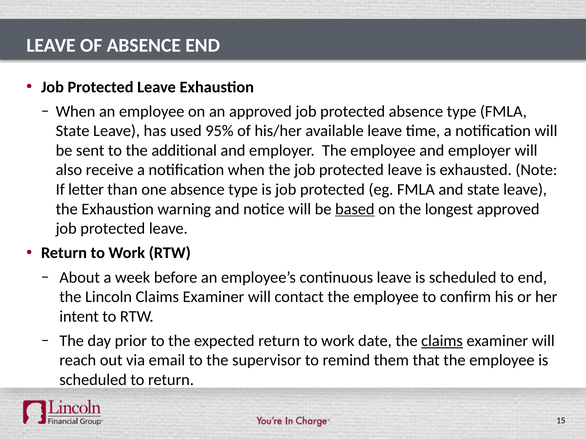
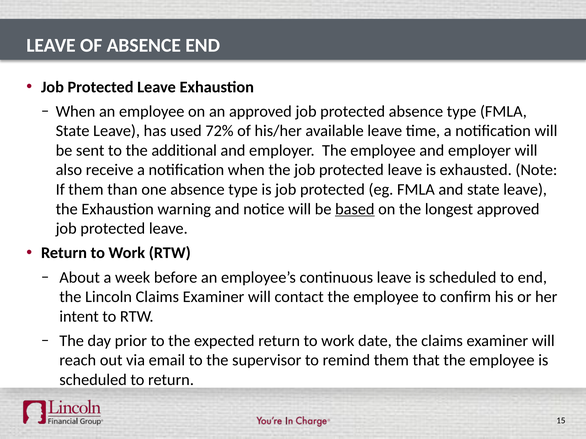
95%: 95% -> 72%
If letter: letter -> them
claims at (442, 341) underline: present -> none
